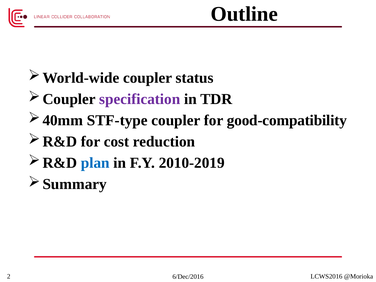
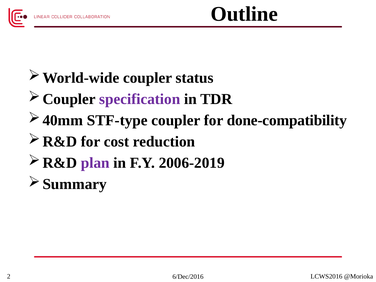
good-compatibility: good-compatibility -> done-compatibility
plan colour: blue -> purple
2010-2019: 2010-2019 -> 2006-2019
